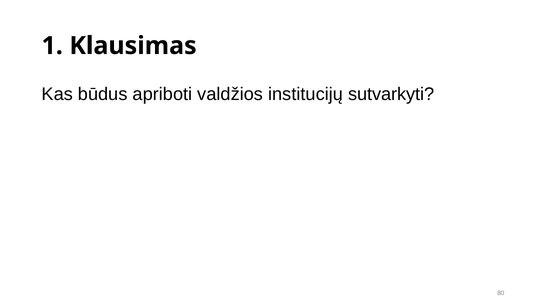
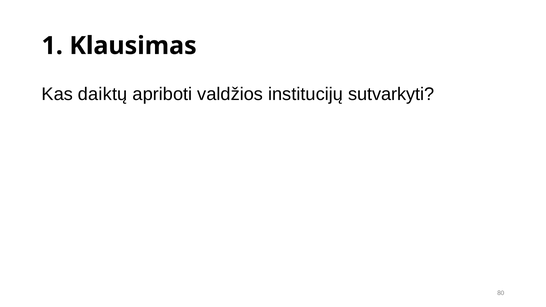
būdus: būdus -> daiktų
